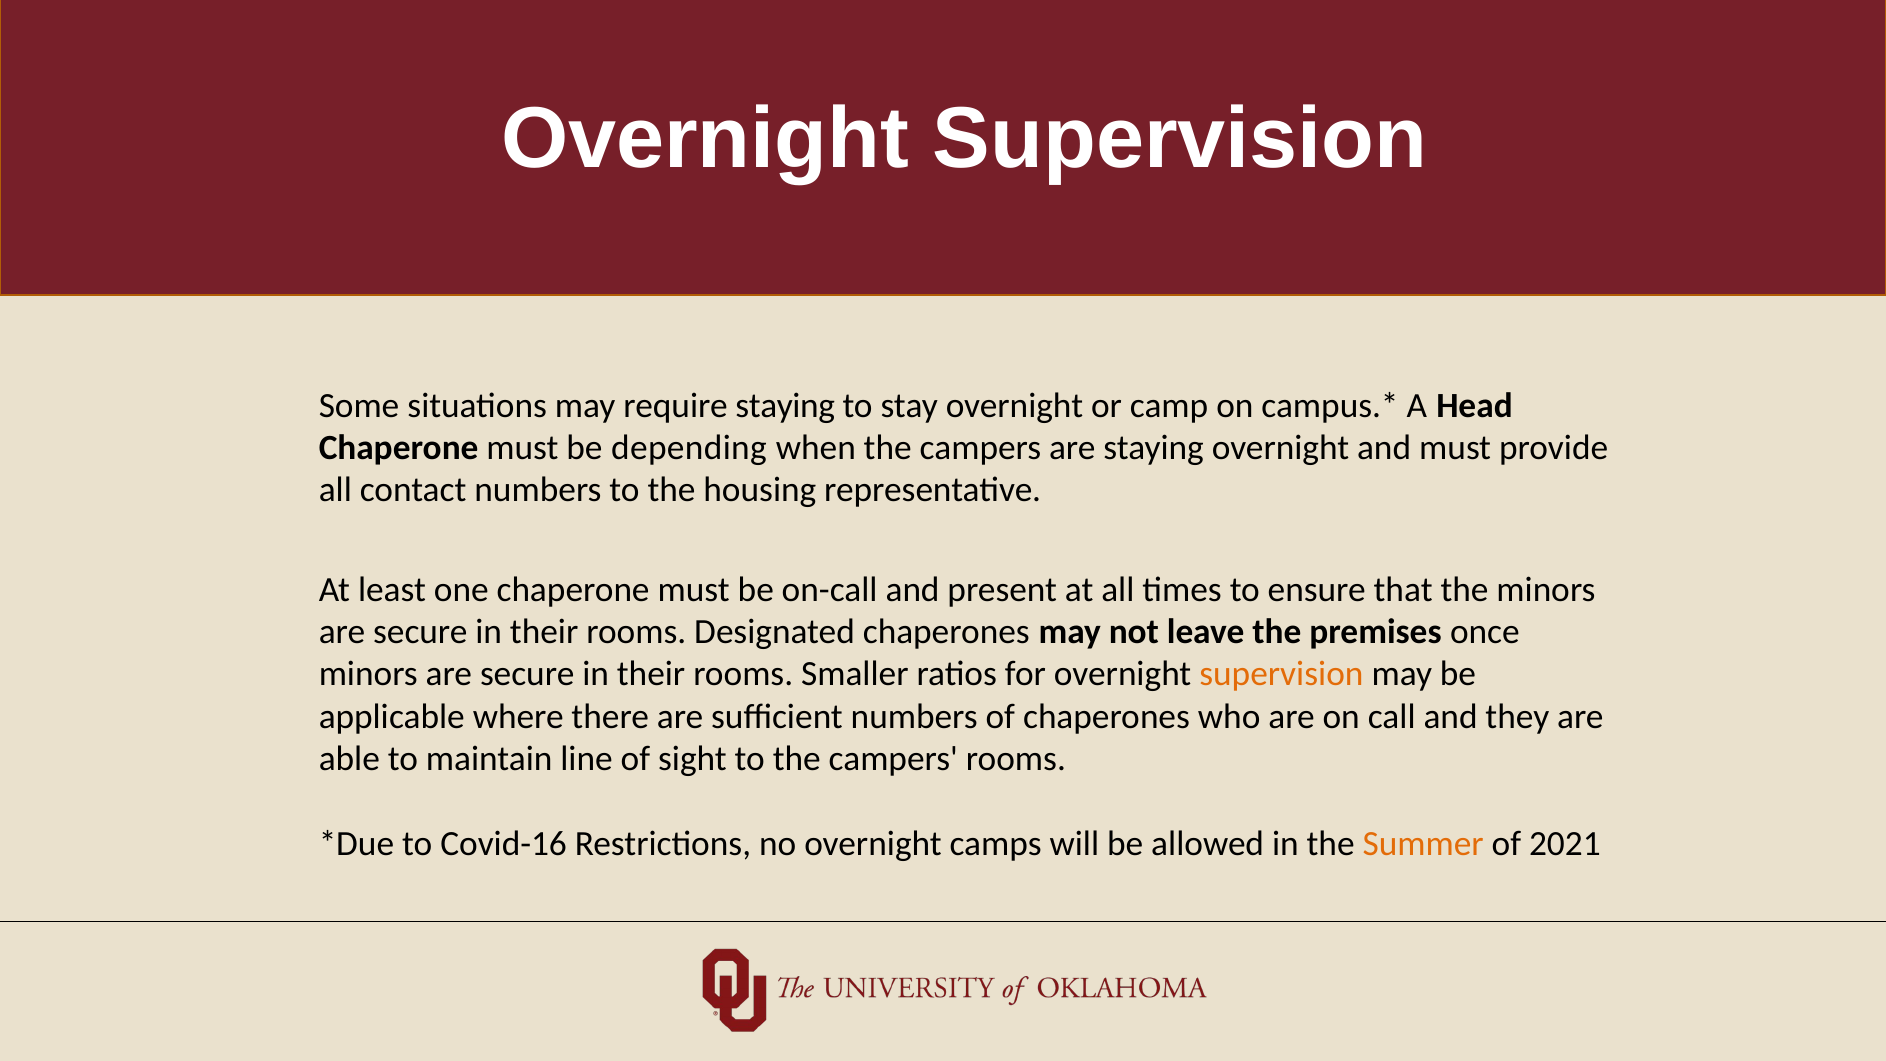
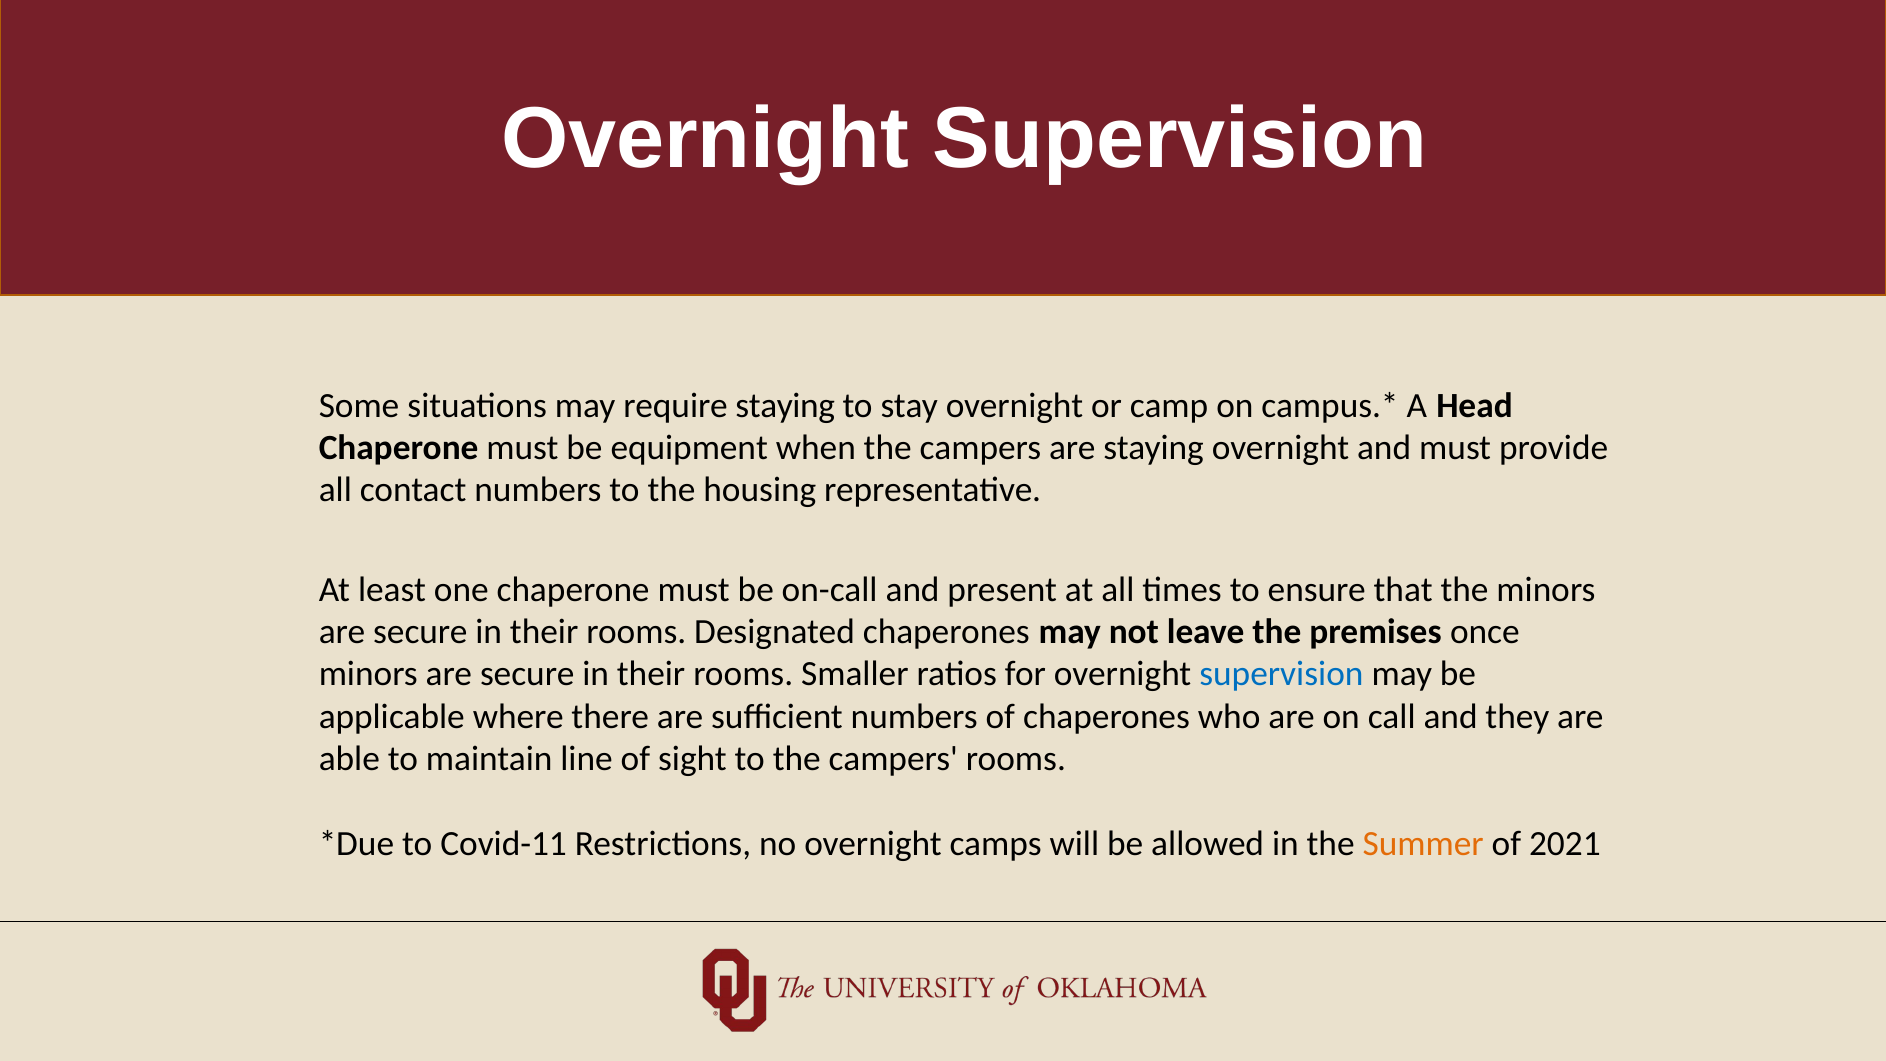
depending: depending -> equipment
supervision at (1281, 674) colour: orange -> blue
Covid-16: Covid-16 -> Covid-11
